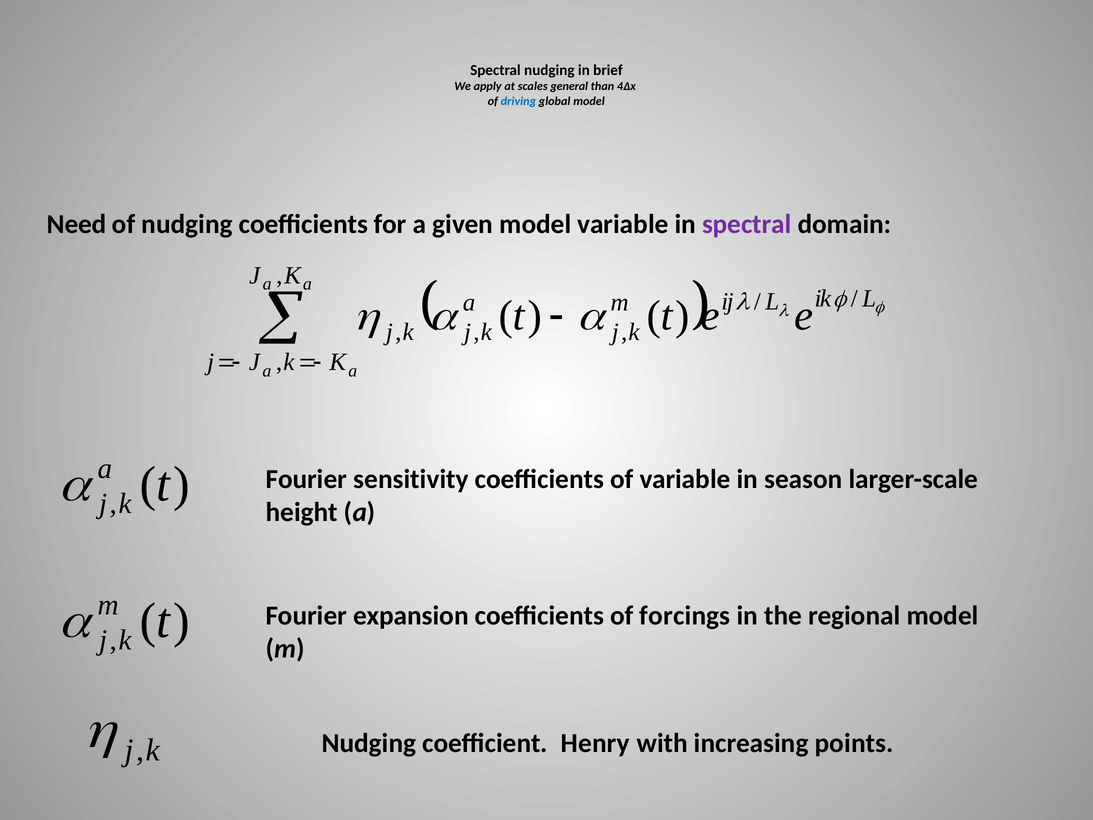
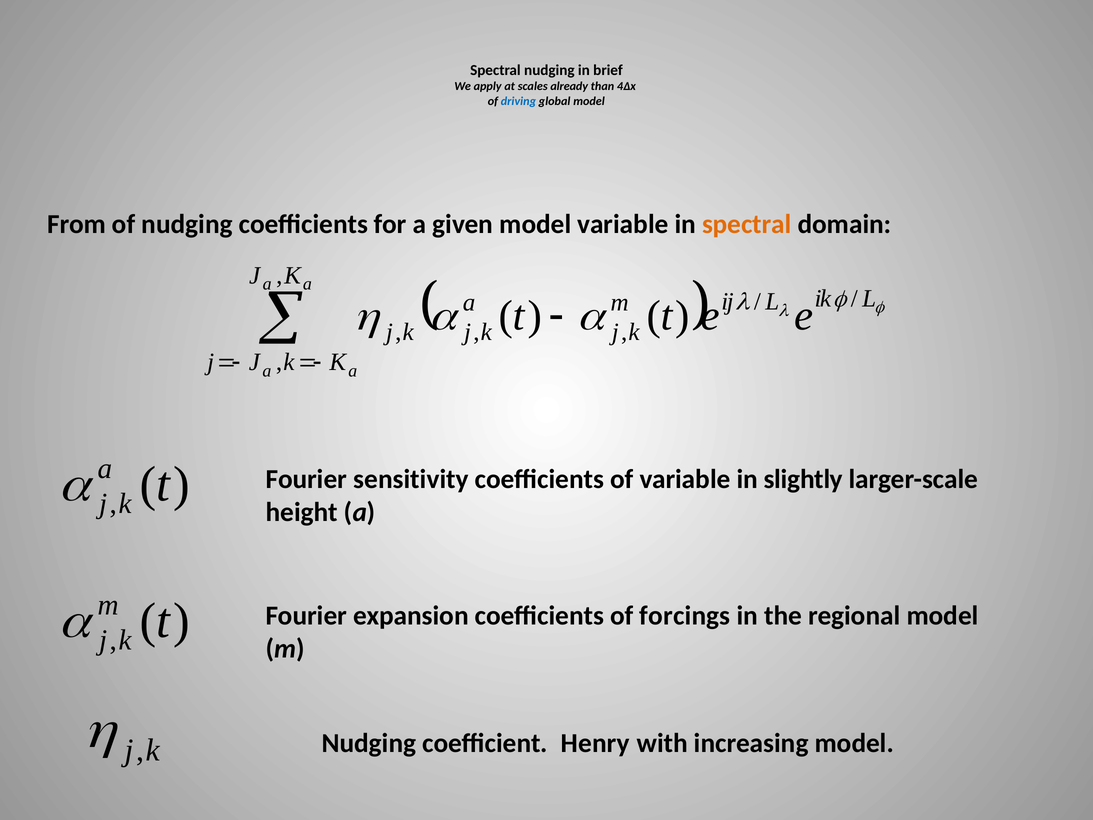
general: general -> already
Need: Need -> From
spectral at (747, 224) colour: purple -> orange
season: season -> slightly
increasing points: points -> model
